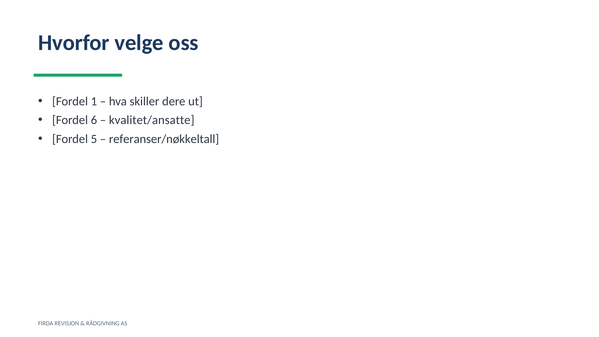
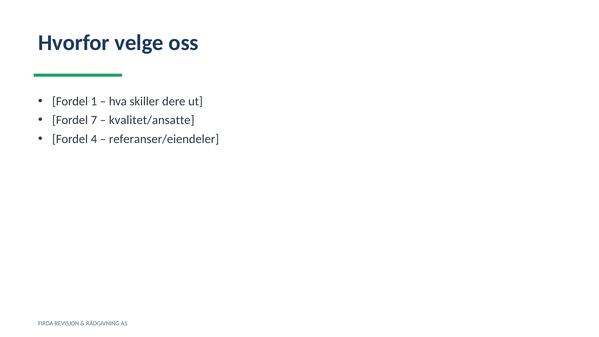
6: 6 -> 7
5: 5 -> 4
referanser/nøkkeltall: referanser/nøkkeltall -> referanser/eiendeler
